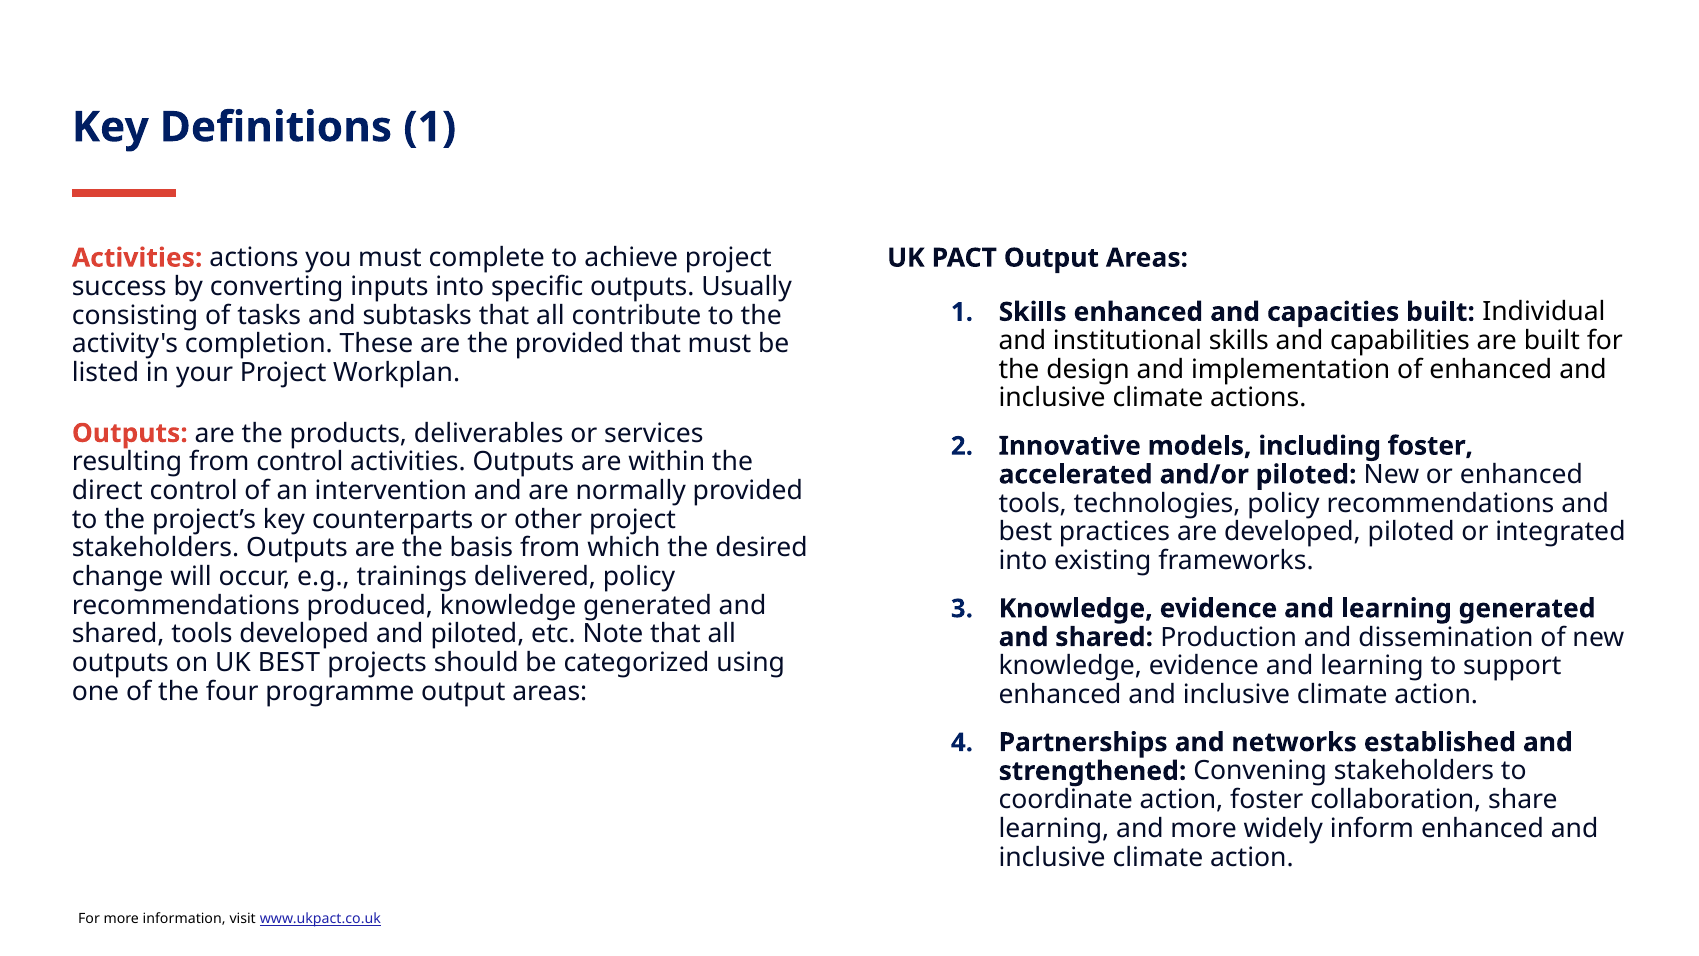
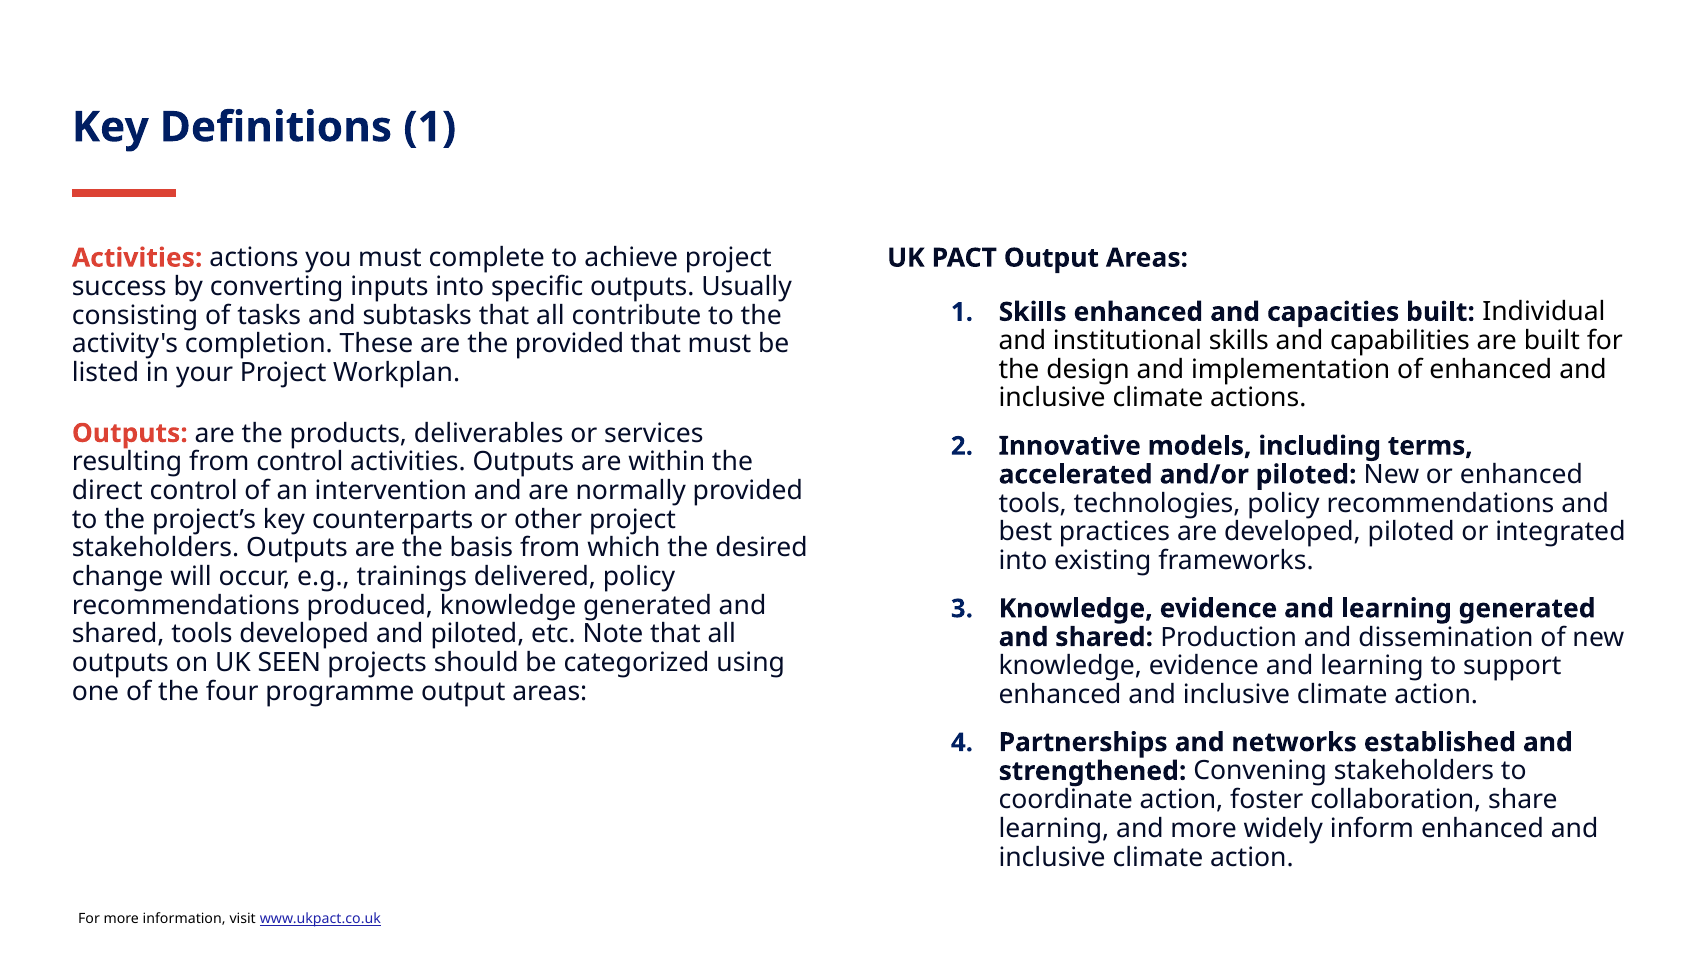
including foster: foster -> terms
UK BEST: BEST -> SEEN
